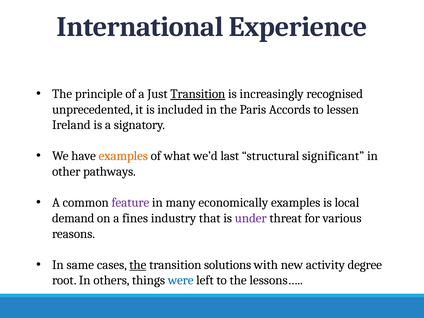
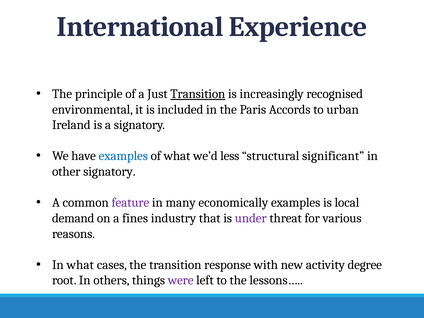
unprecedented: unprecedented -> environmental
lessen: lessen -> urban
examples at (123, 156) colour: orange -> blue
last: last -> less
other pathways: pathways -> signatory
In same: same -> what
the at (138, 265) underline: present -> none
solutions: solutions -> response
were colour: blue -> purple
